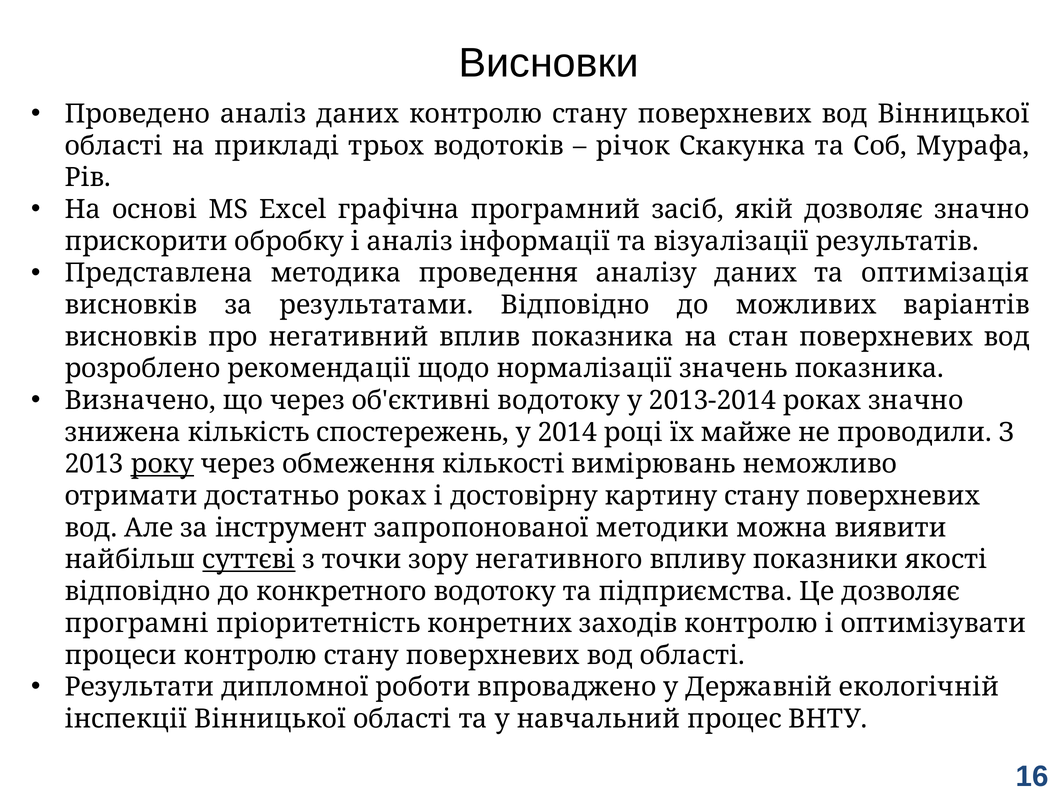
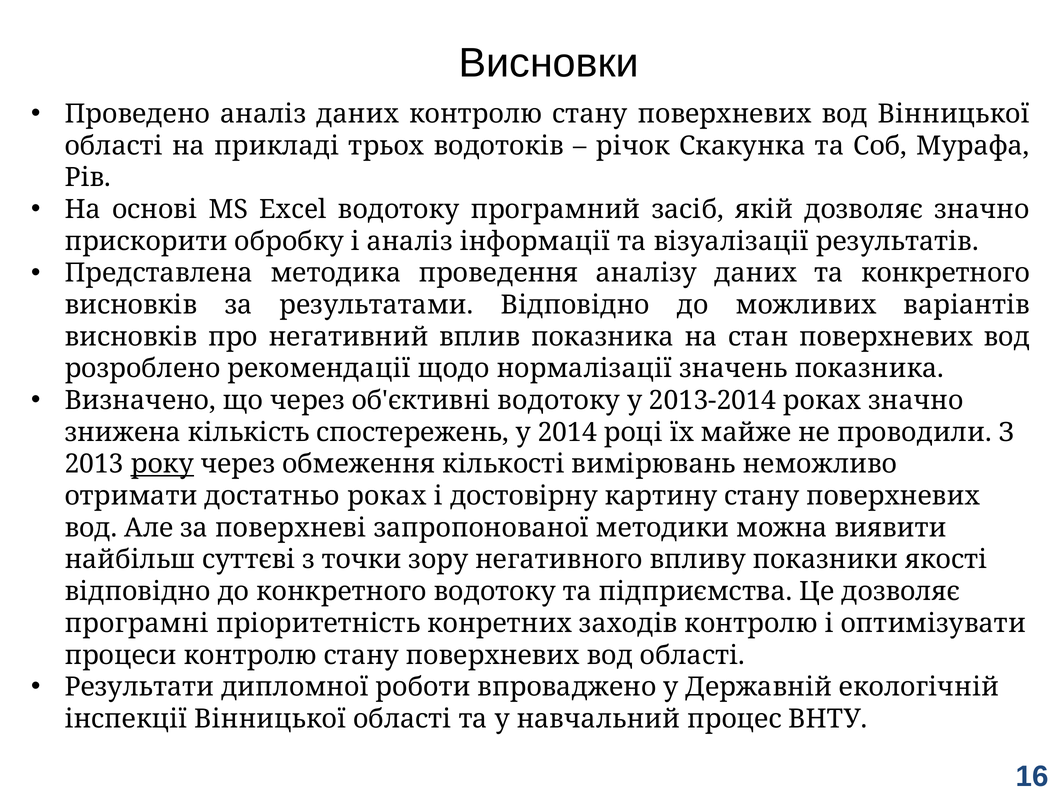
Excel графічна: графічна -> водотоку
та оптимізація: оптимізація -> конкретного
інструмент: інструмент -> поверхневі
суттєві underline: present -> none
